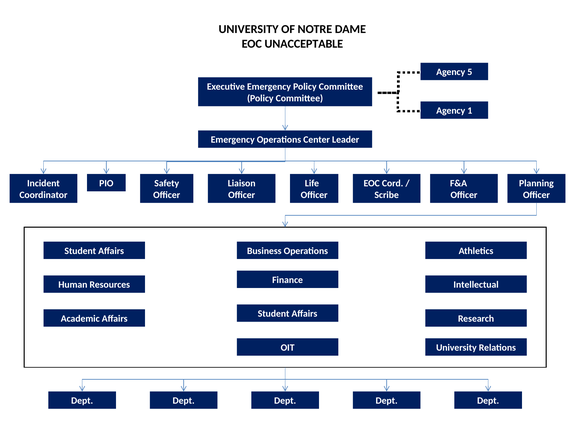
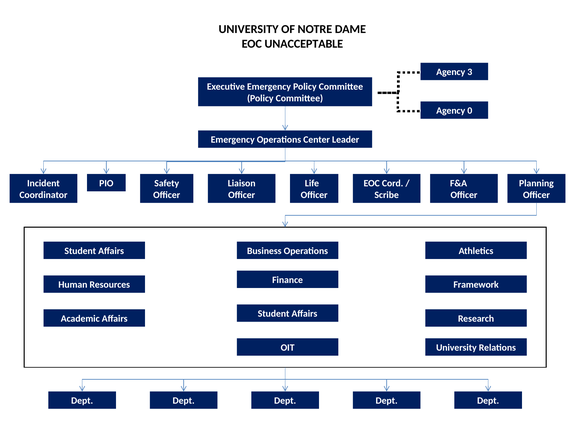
5: 5 -> 3
1: 1 -> 0
Intellectual: Intellectual -> Framework
